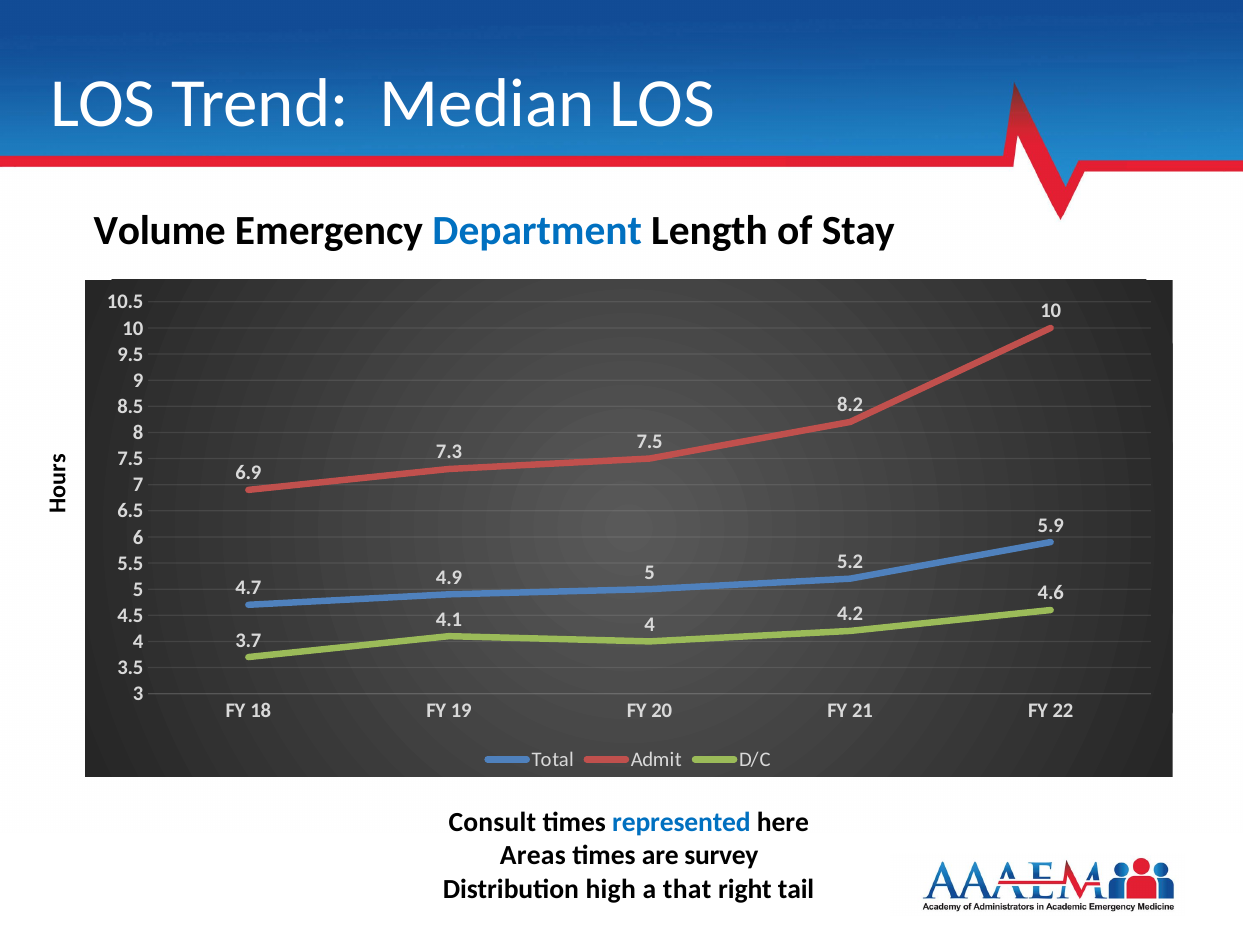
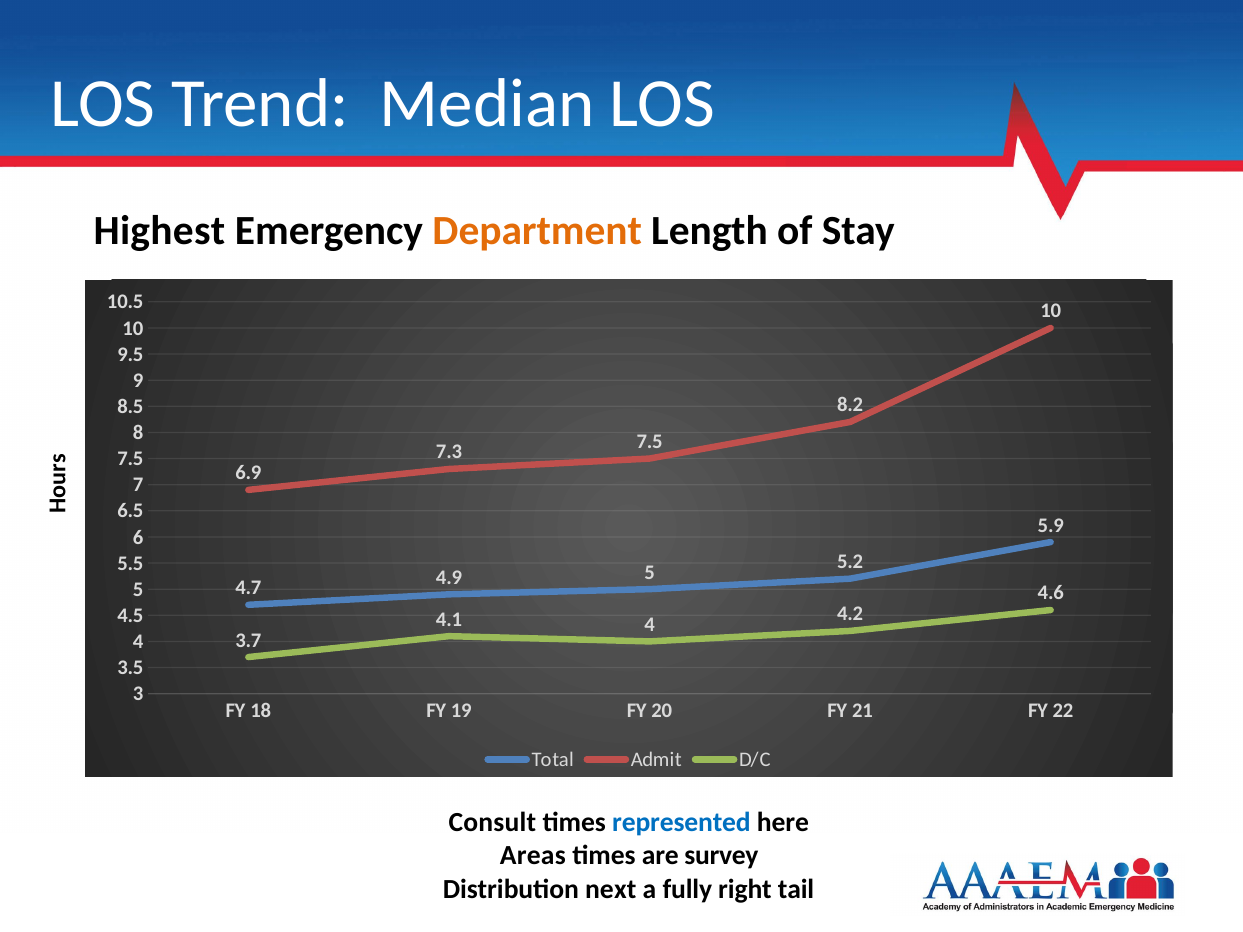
Volume: Volume -> Highest
Department colour: blue -> orange
high: high -> next
that: that -> fully
